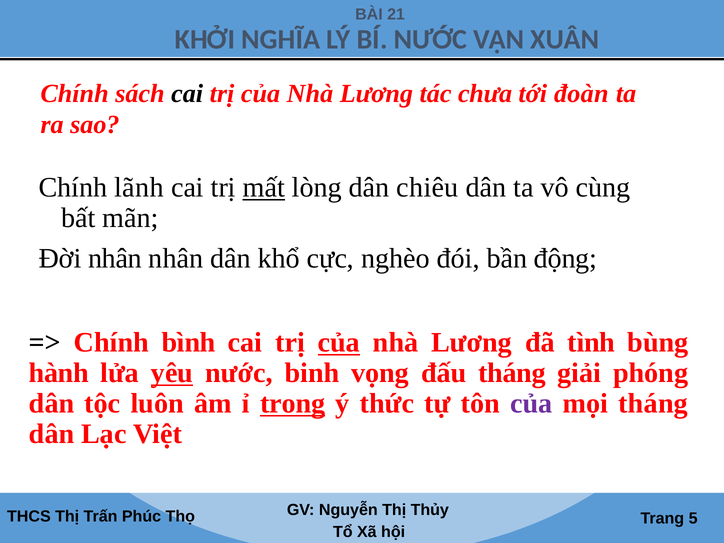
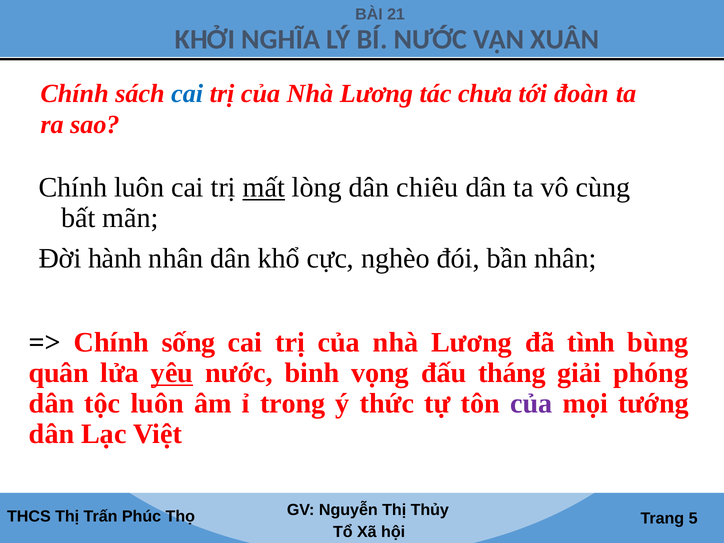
cai at (187, 93) colour: black -> blue
Chính lãnh: lãnh -> luôn
Đời nhân: nhân -> hành
bần động: động -> nhân
bình: bình -> sống
của at (339, 343) underline: present -> none
hành: hành -> quân
trong underline: present -> none
mọi tháng: tháng -> tướng
